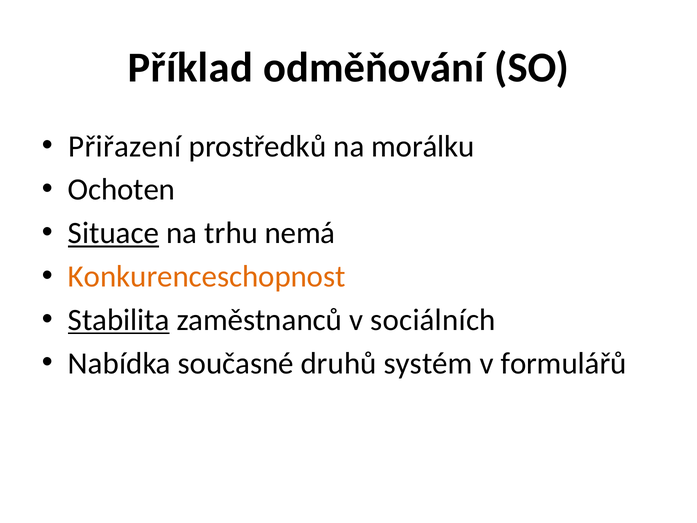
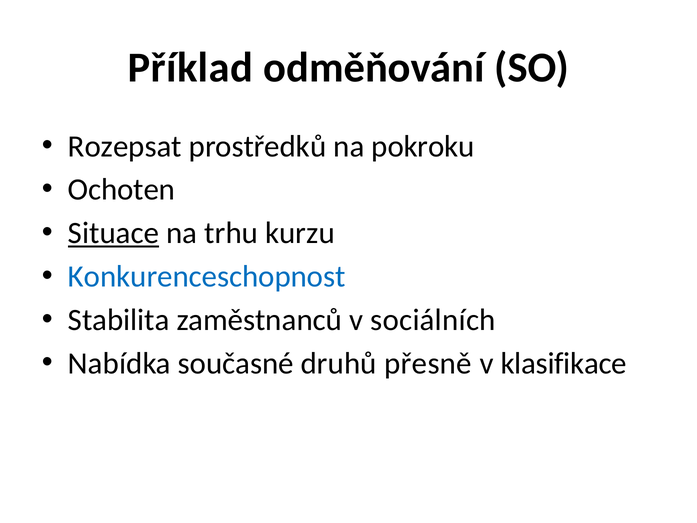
Přiřazení: Přiřazení -> Rozepsat
morálku: morálku -> pokroku
nemá: nemá -> kurzu
Konkurenceschopnost colour: orange -> blue
Stabilita underline: present -> none
systém: systém -> přesně
formulářů: formulářů -> klasifikace
